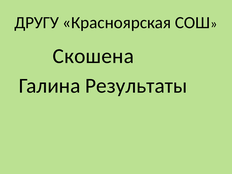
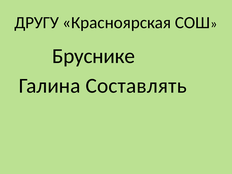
Скошена: Скошена -> Бруснике
Результаты: Результаты -> Составлять
